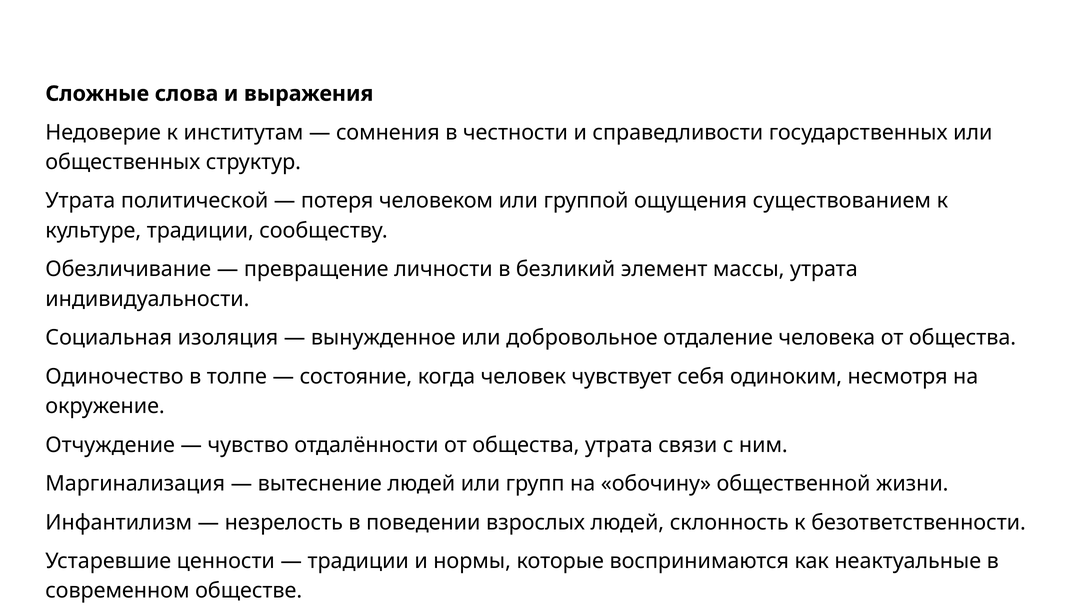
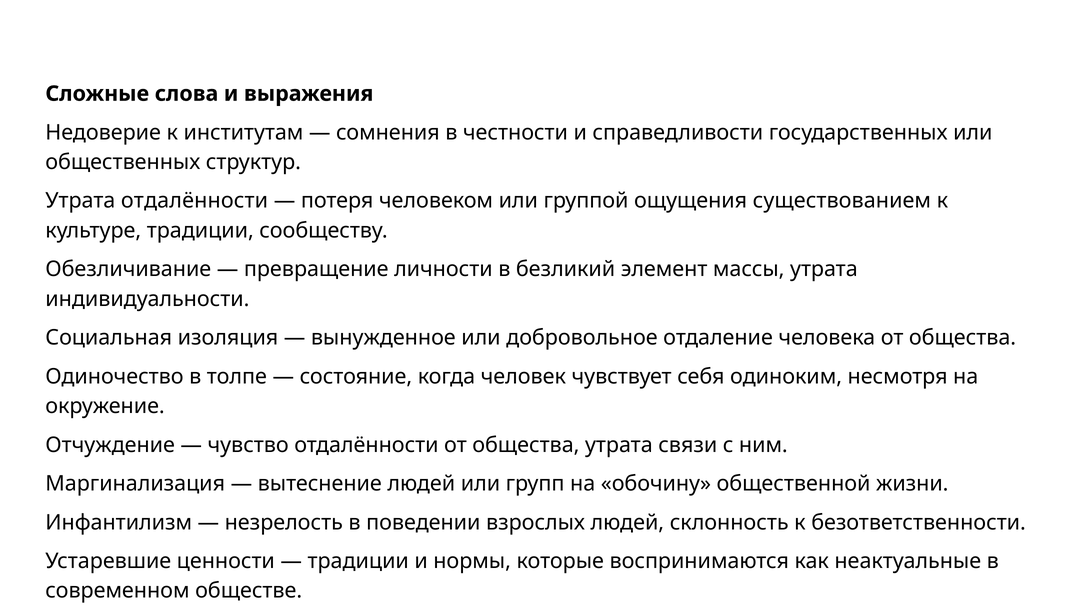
Утрата политической: политической -> отдалённости
